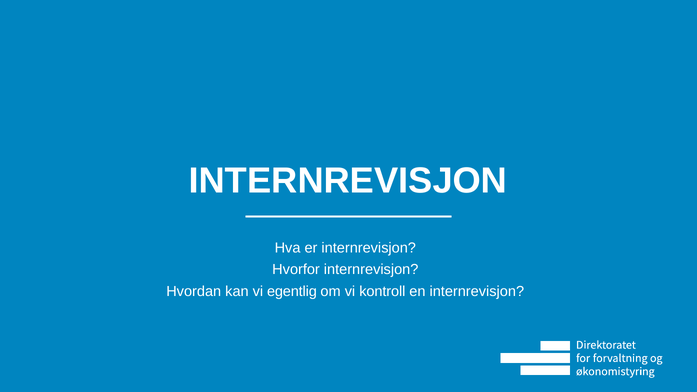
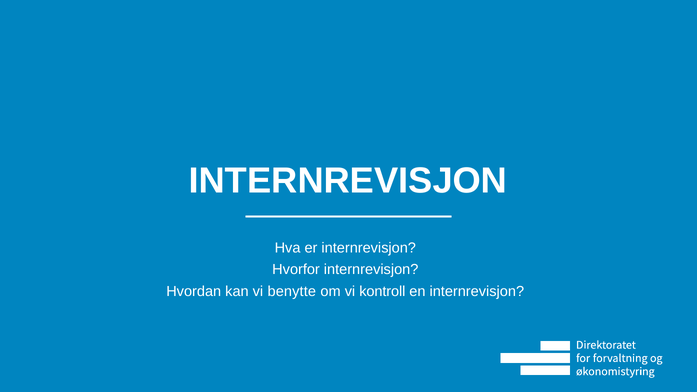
egentlig: egentlig -> benytte
